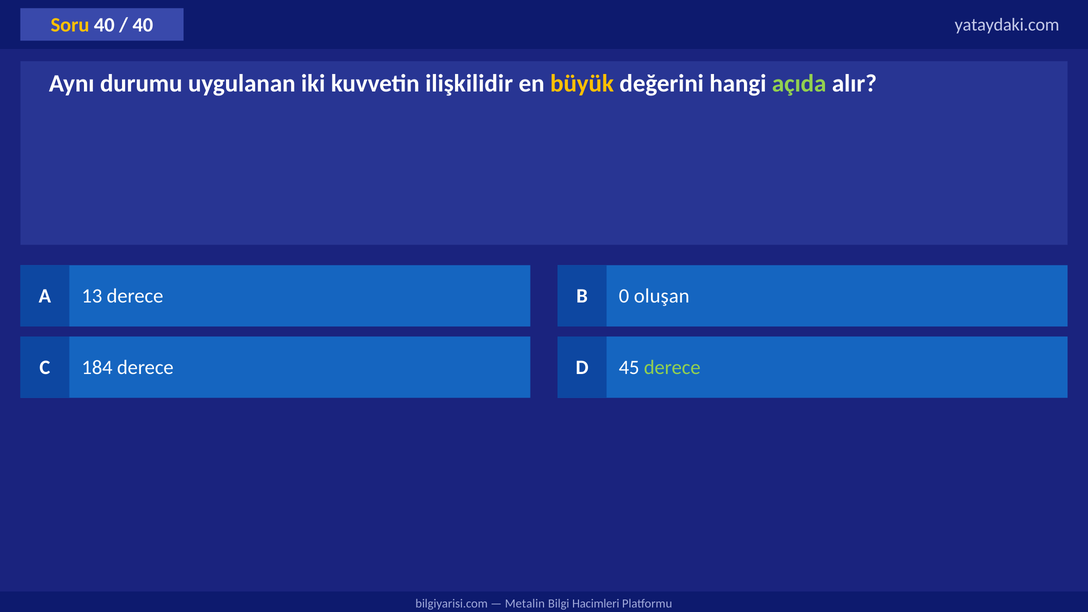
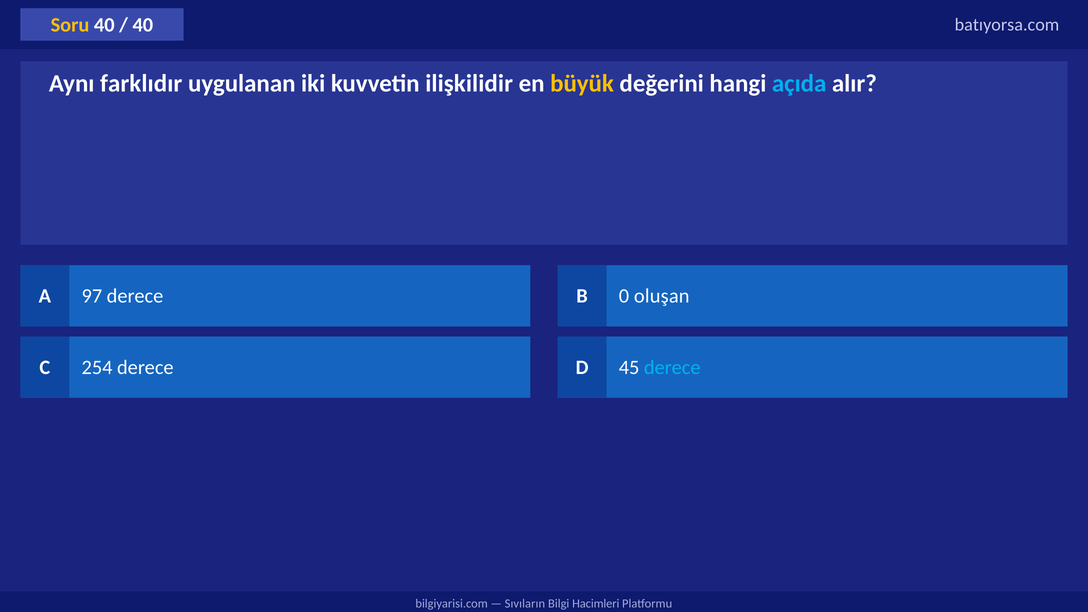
yataydaki.com: yataydaki.com -> batıyorsa.com
durumu: durumu -> farklıdır
açıda colour: light green -> light blue
13: 13 -> 97
184: 184 -> 254
derece at (672, 367) colour: light green -> light blue
Metalin: Metalin -> Sıvıların
